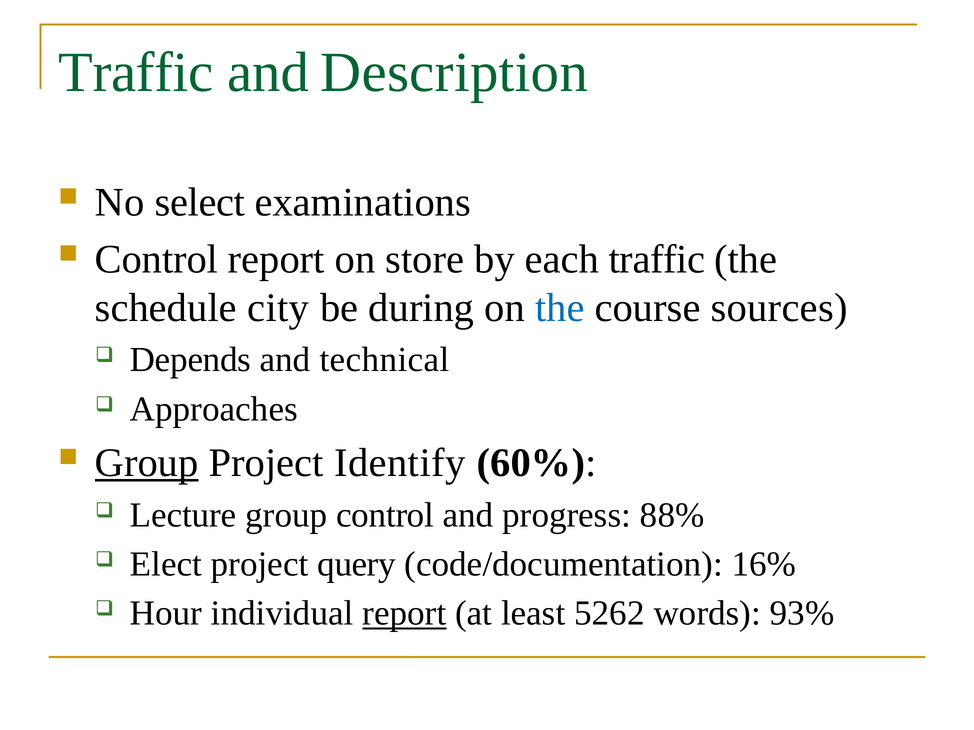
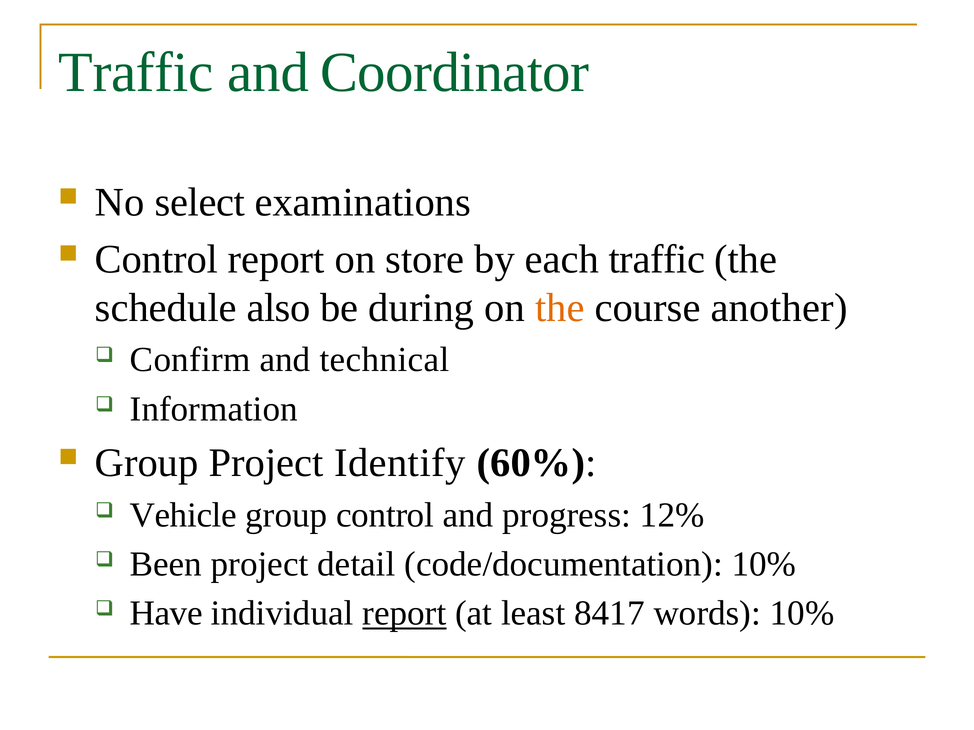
Description: Description -> Coordinator
city: city -> also
the at (560, 308) colour: blue -> orange
sources: sources -> another
Depends: Depends -> Confirm
Approaches: Approaches -> Information
Group at (147, 463) underline: present -> none
Lecture: Lecture -> Vehicle
88%: 88% -> 12%
Elect: Elect -> Been
query: query -> detail
code/documentation 16%: 16% -> 10%
Hour: Hour -> Have
5262: 5262 -> 8417
words 93%: 93% -> 10%
